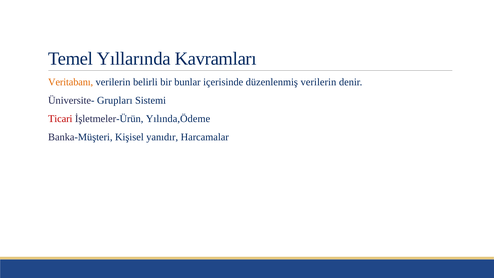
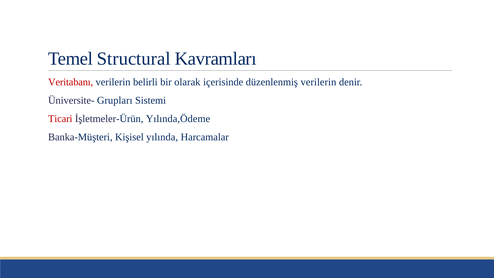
Yıllarında: Yıllarında -> Structural
Veritabanı colour: orange -> red
bunlar: bunlar -> olarak
yanıdır: yanıdır -> yılında
